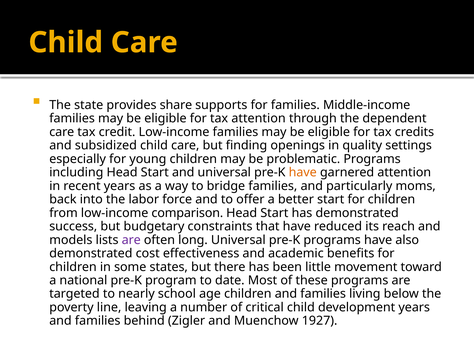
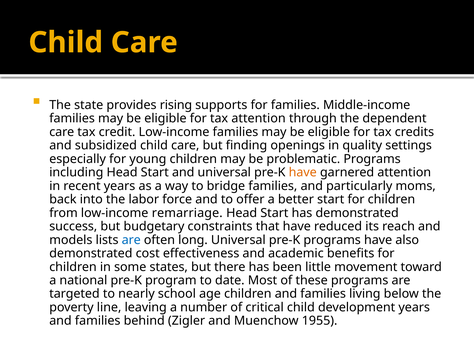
share: share -> rising
comparison: comparison -> remarriage
are at (131, 240) colour: purple -> blue
1927: 1927 -> 1955
